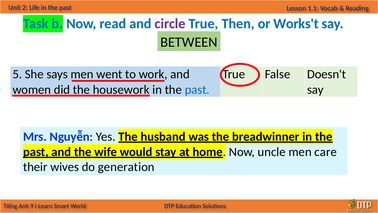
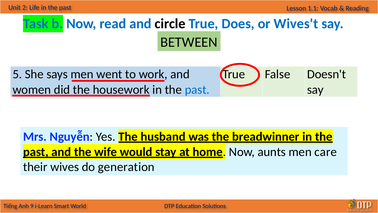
circle colour: purple -> black
Then: Then -> Does
Works't: Works't -> Wives't
uncle: uncle -> aunts
